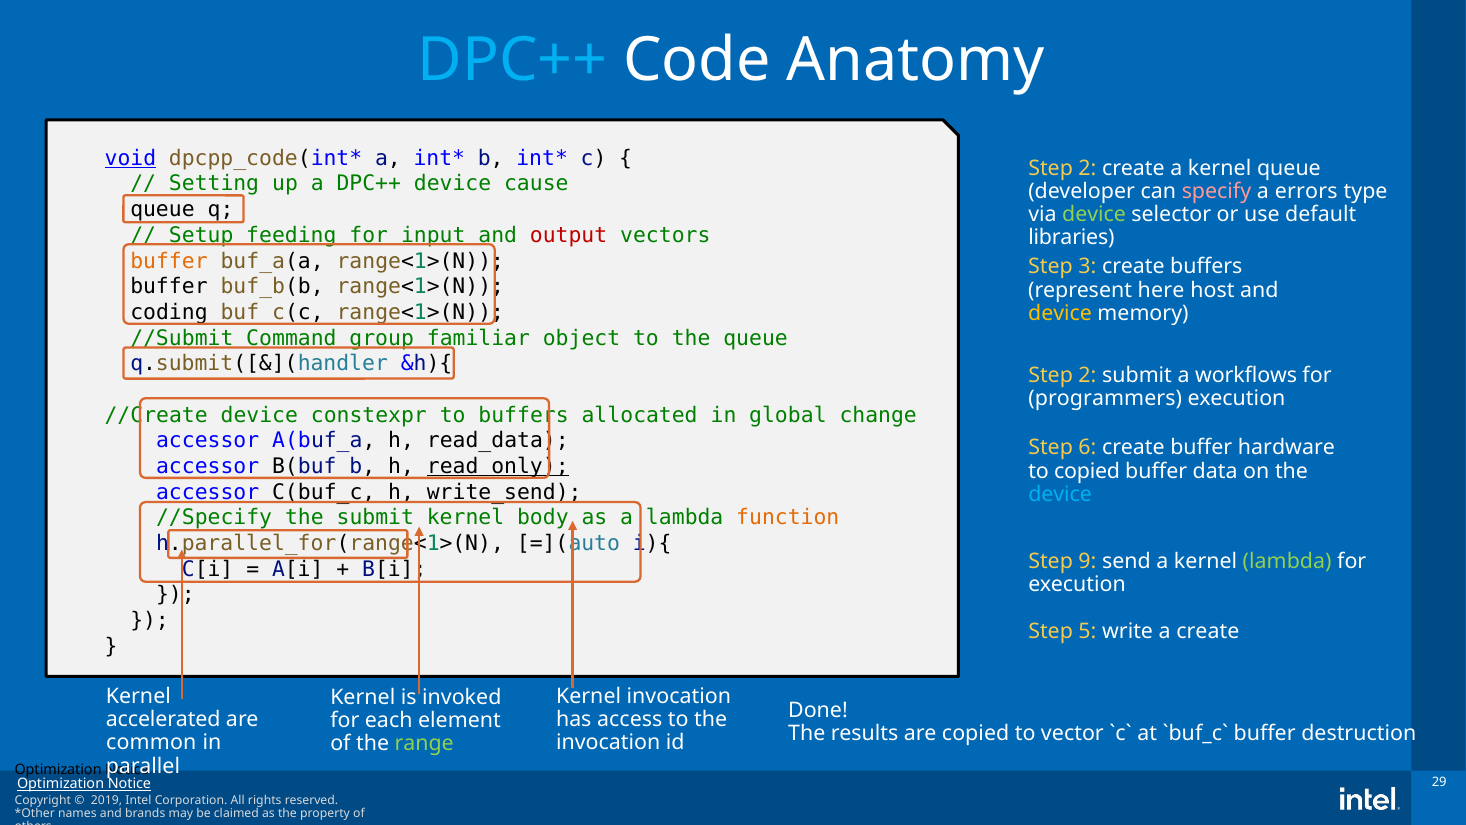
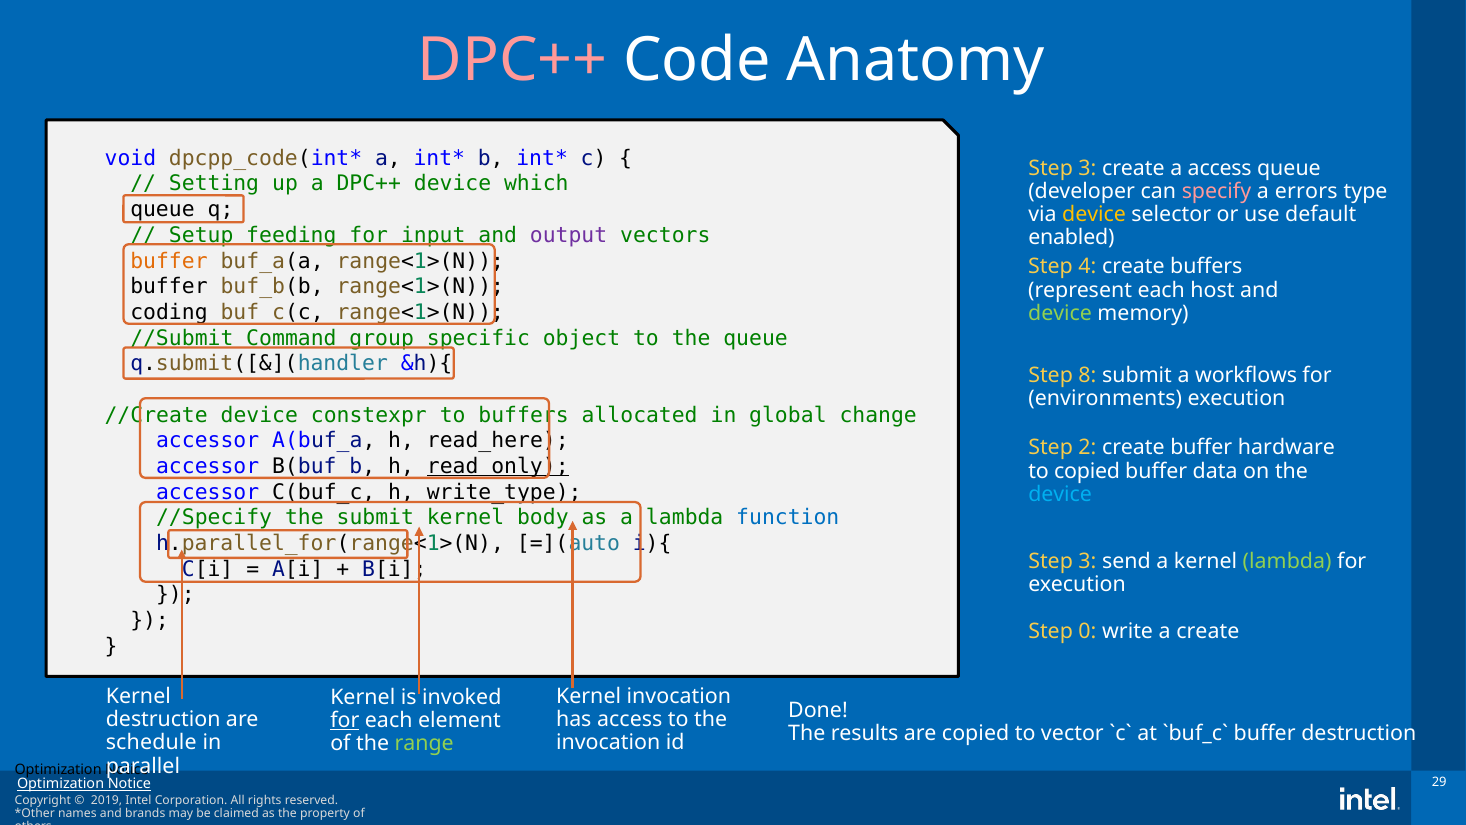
DPC++ at (513, 60) colour: light blue -> pink
void underline: present -> none
2 at (1087, 168): 2 -> 3
create a kernel: kernel -> access
cause: cause -> which
device at (1094, 214) colour: light green -> yellow
output colour: red -> purple
libraries: libraries -> enabled
3: 3 -> 4
represent here: here -> each
device at (1060, 313) colour: yellow -> light green
familiar: familiar -> specific
2 at (1087, 375): 2 -> 8
programmers: programmers -> environments
read_data: read_data -> read_here
6: 6 -> 2
write_send: write_send -> write_type
function colour: orange -> blue
9 at (1087, 561): 9 -> 3
5: 5 -> 0
accelerated at (163, 719): accelerated -> destruction
for at (345, 720) underline: none -> present
common: common -> schedule
